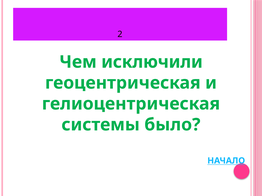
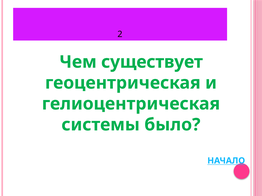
исключили: исключили -> существует
